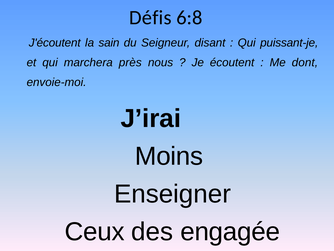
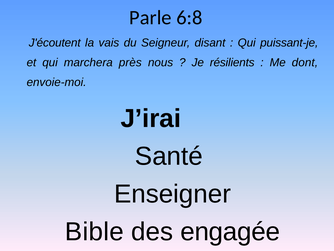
Défis: Défis -> Parle
sain: sain -> vais
écoutent: écoutent -> résilients
Moins: Moins -> Santé
Ceux: Ceux -> Bible
